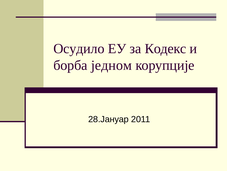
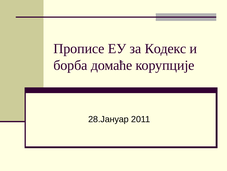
Осудило: Осудило -> Прописе
једном: једном -> домаће
